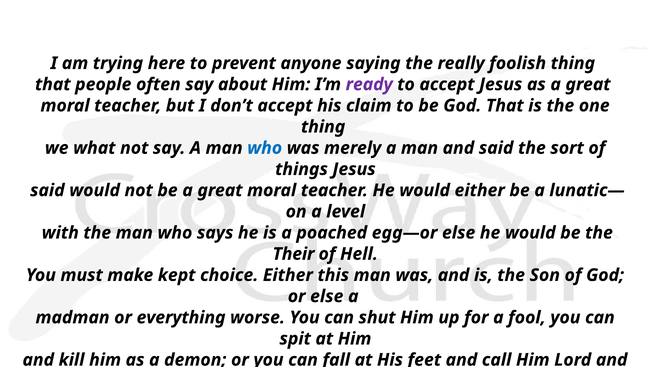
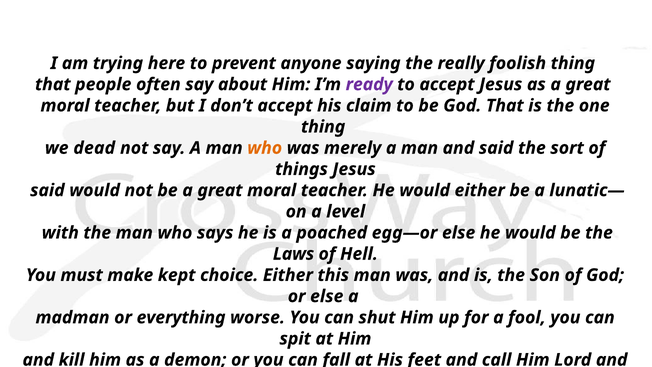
what: what -> dead
who at (265, 148) colour: blue -> orange
Their: Their -> Laws
